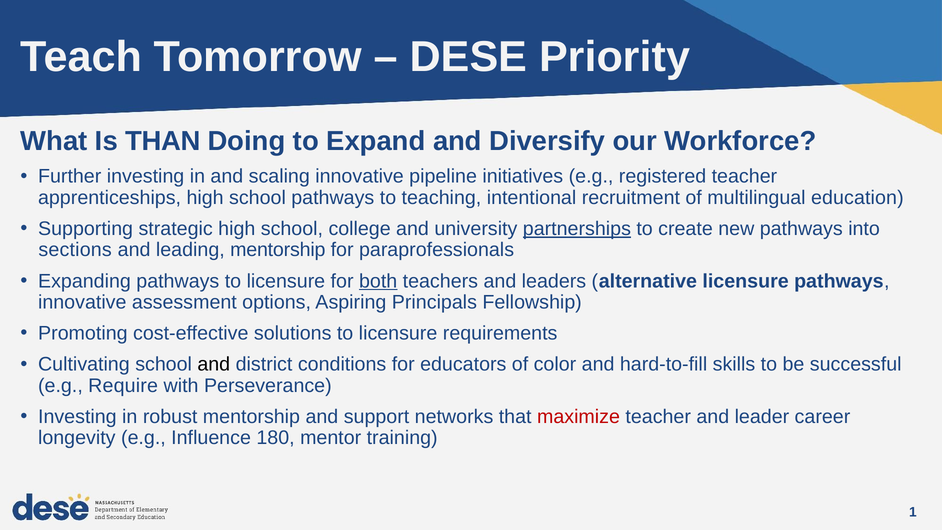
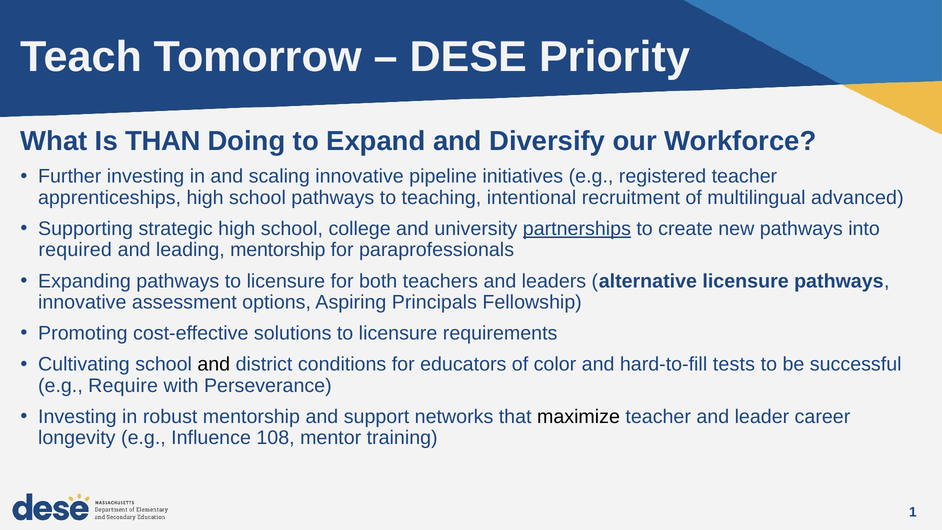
education: education -> advanced
sections: sections -> required
both underline: present -> none
skills: skills -> tests
maximize colour: red -> black
180: 180 -> 108
